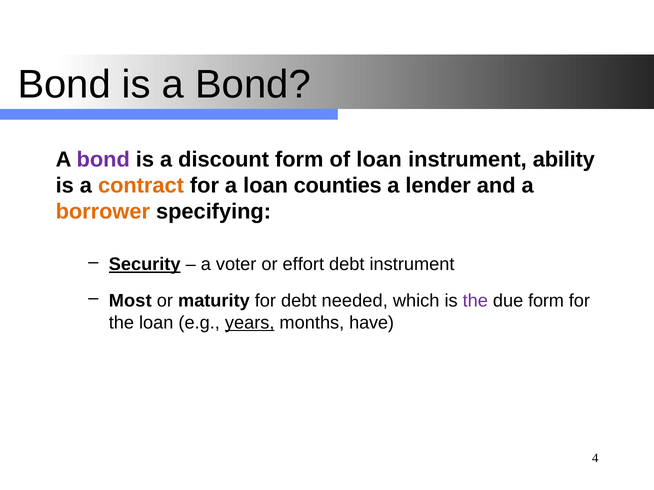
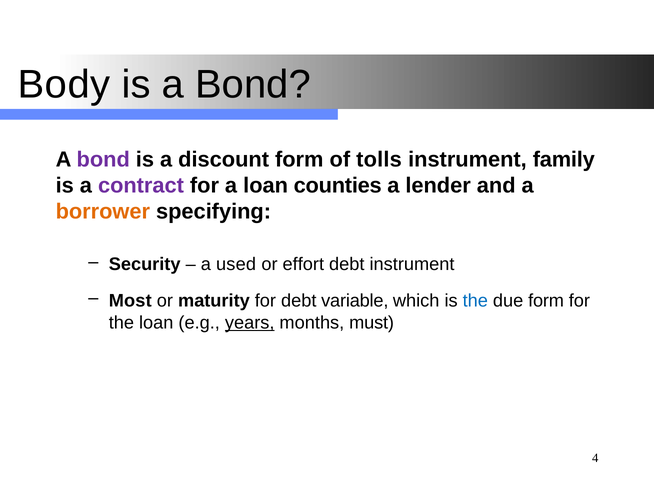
Bond at (64, 85): Bond -> Body
of loan: loan -> tolls
ability: ability -> family
contract colour: orange -> purple
Security underline: present -> none
voter: voter -> used
needed: needed -> variable
the at (475, 301) colour: purple -> blue
have: have -> must
